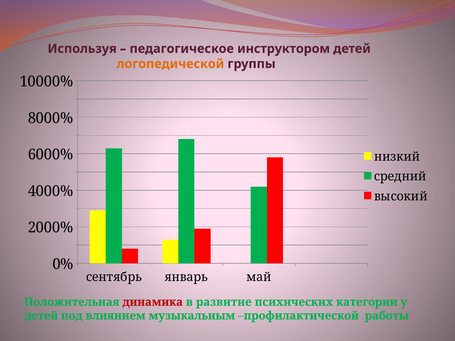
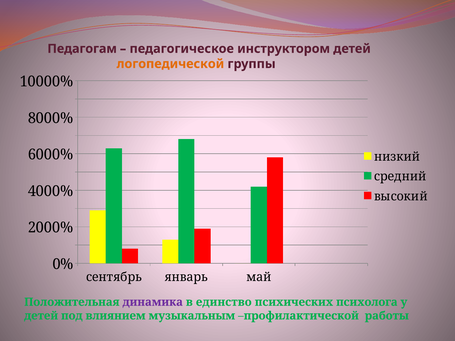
Используя: Используя -> Педагогам
динамика colour: red -> purple
развитие: развитие -> единство
категории: категории -> психолога
